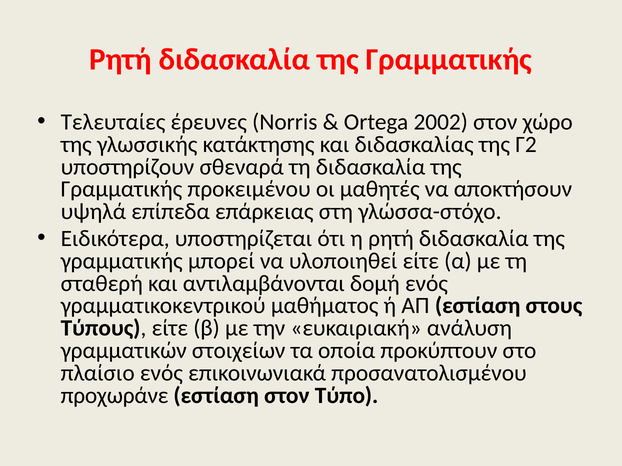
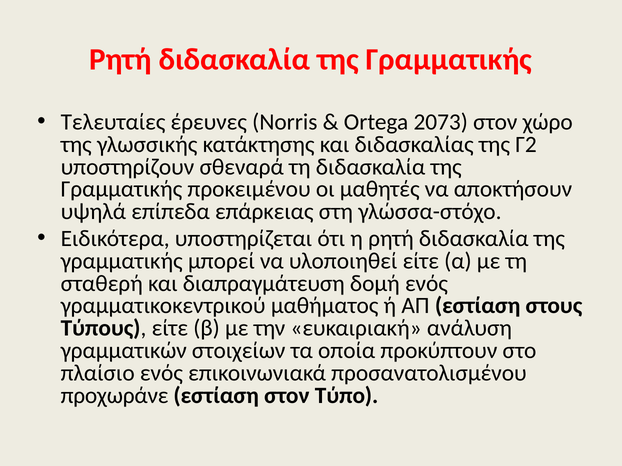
2002: 2002 -> 2073
αντιλαμβάνονται: αντιλαμβάνονται -> διαπραγμάτευση
